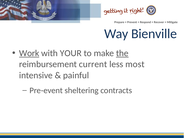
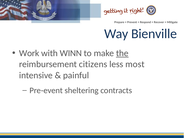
Work underline: present -> none
YOUR: YOUR -> WINN
current: current -> citizens
